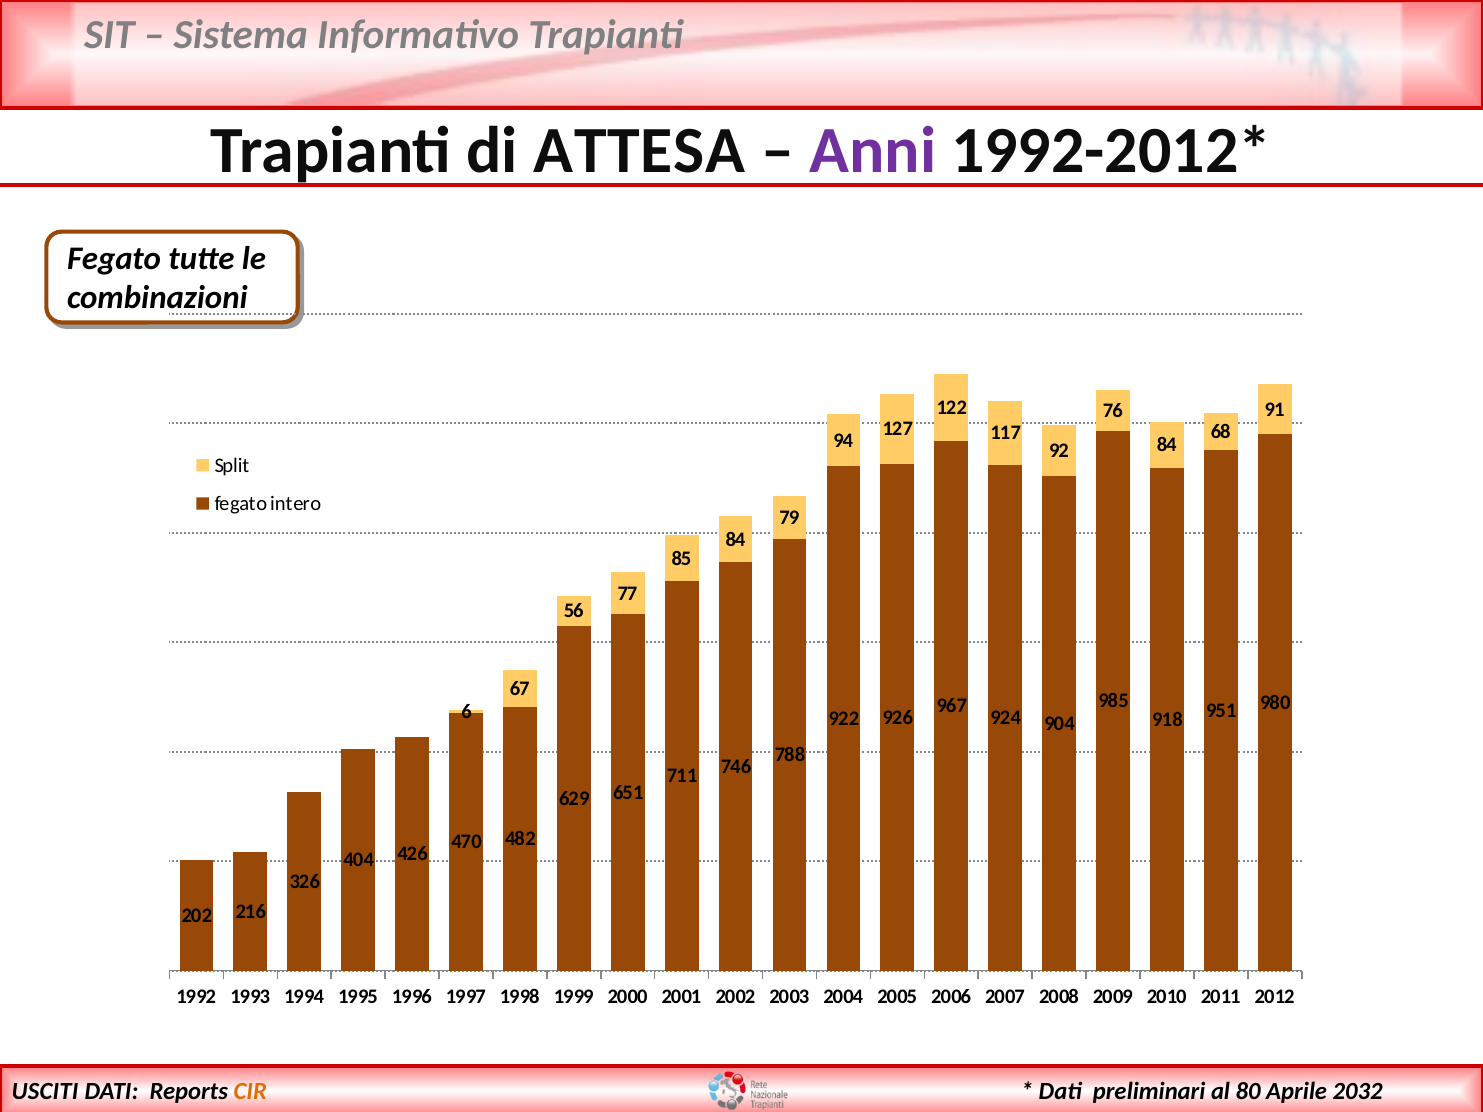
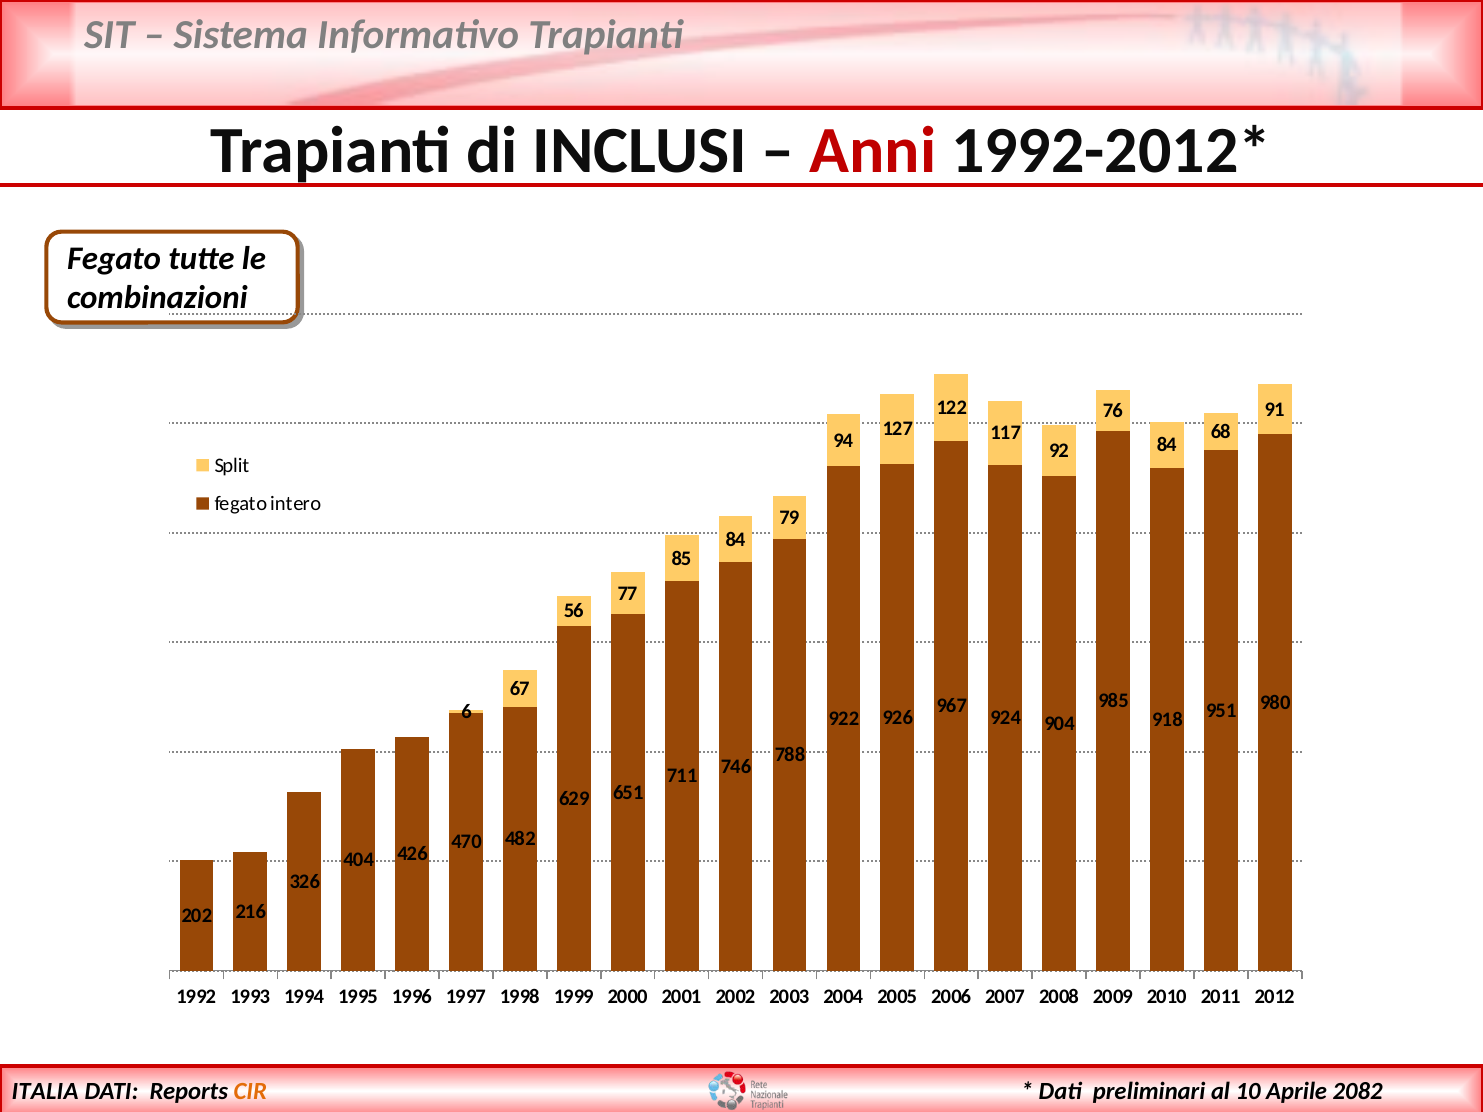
ATTESA: ATTESA -> INCLUSI
Anni colour: purple -> red
80: 80 -> 10
2032: 2032 -> 2082
USCITI: USCITI -> ITALIA
